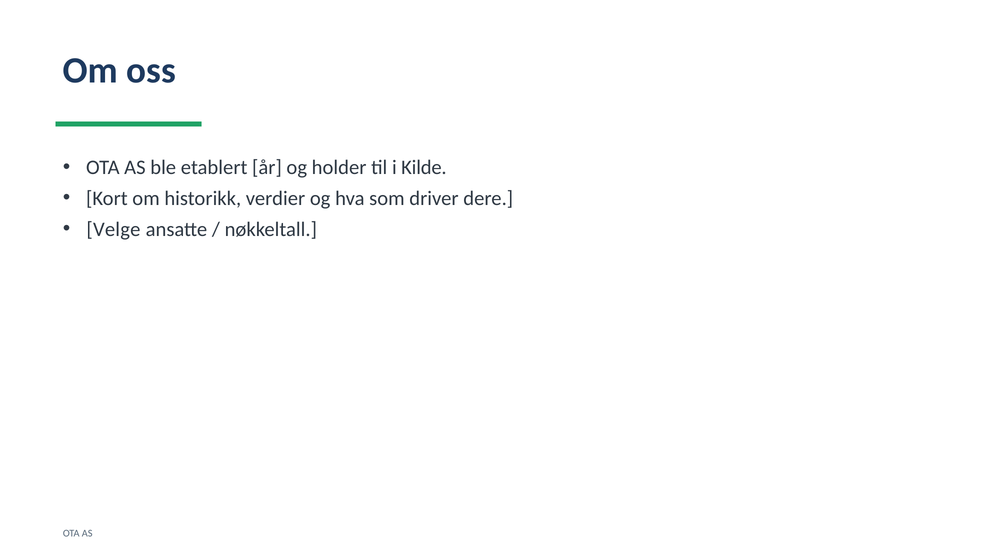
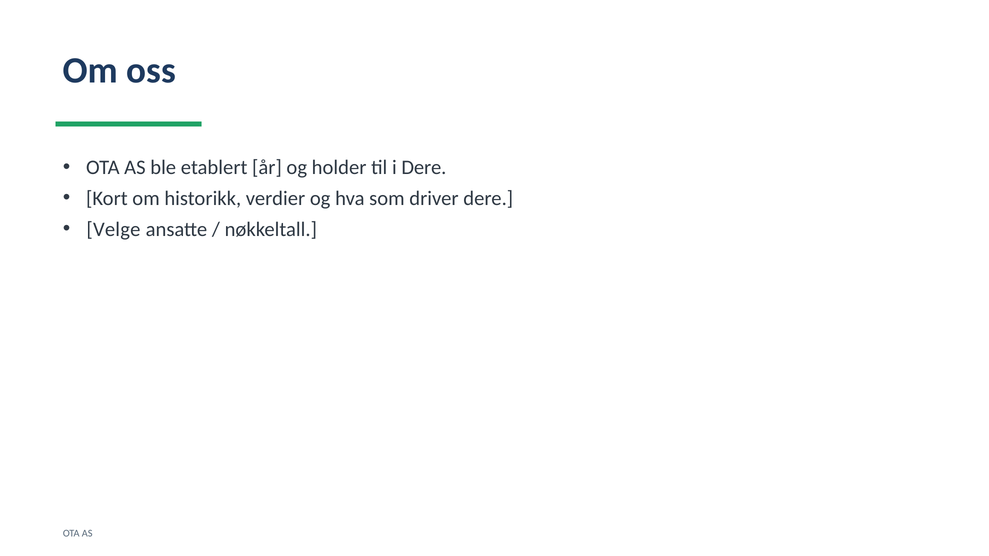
i Kilde: Kilde -> Dere
